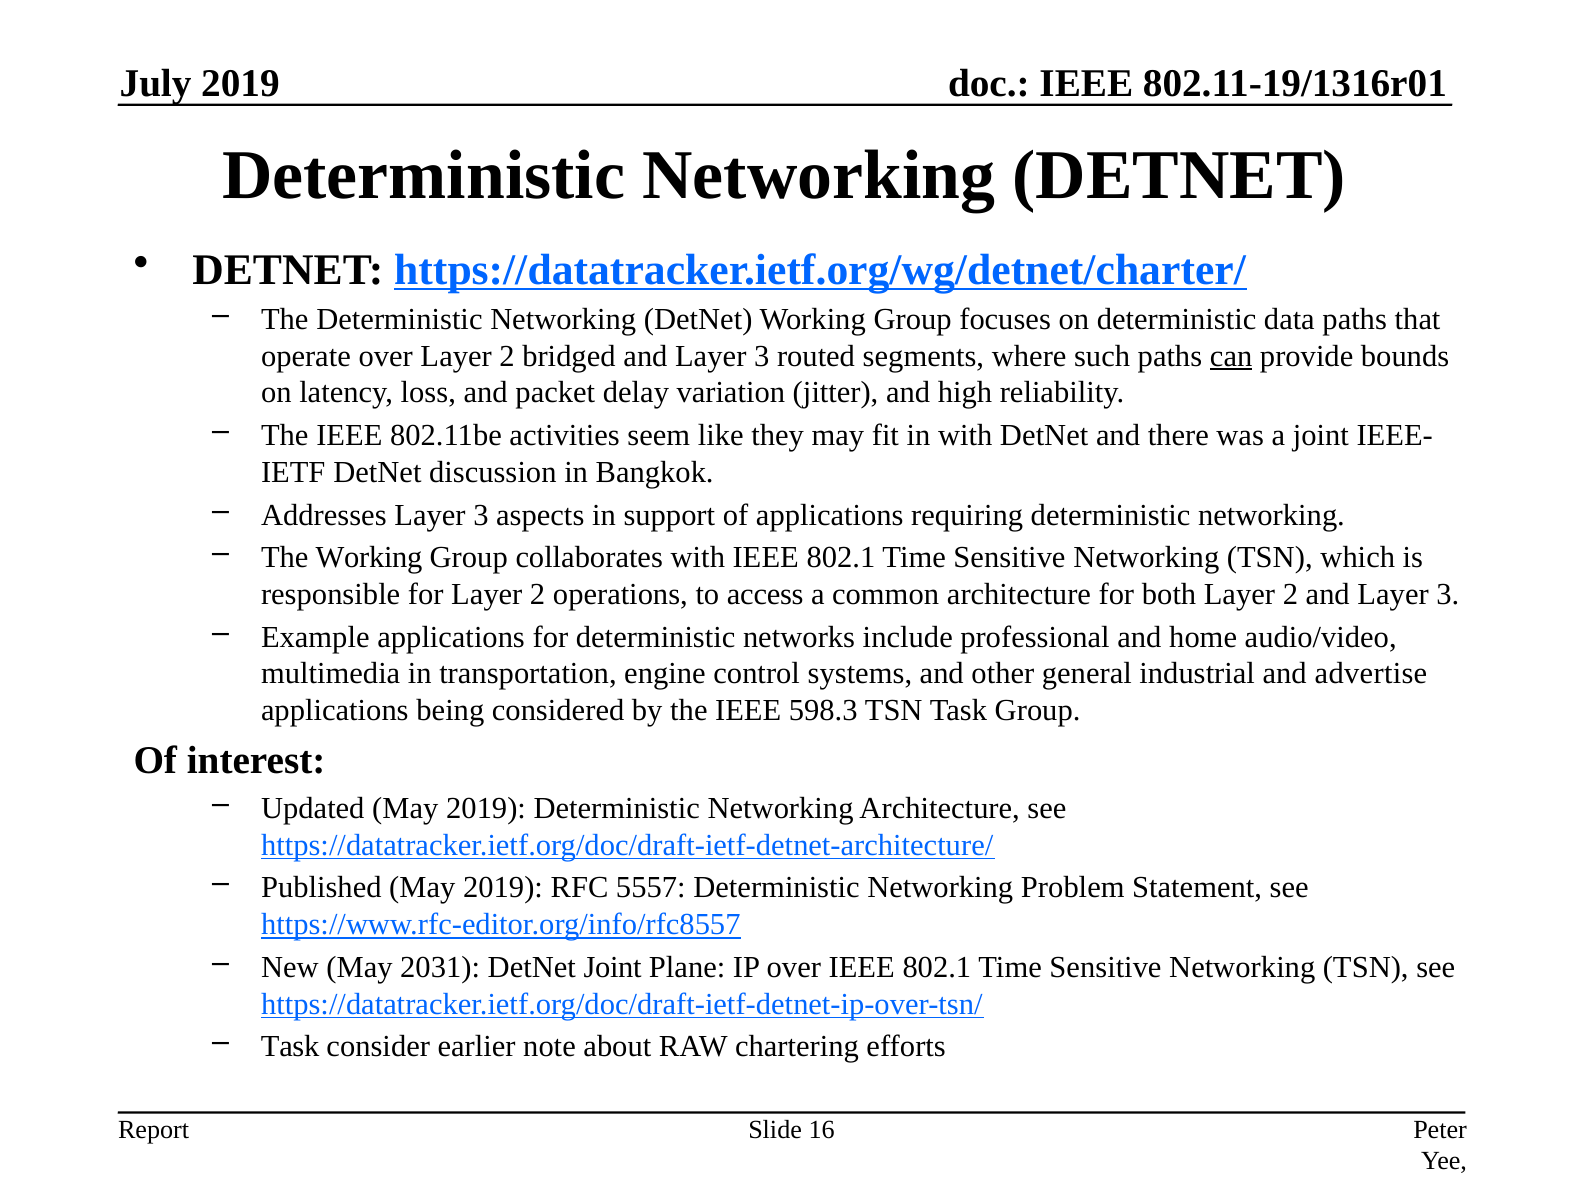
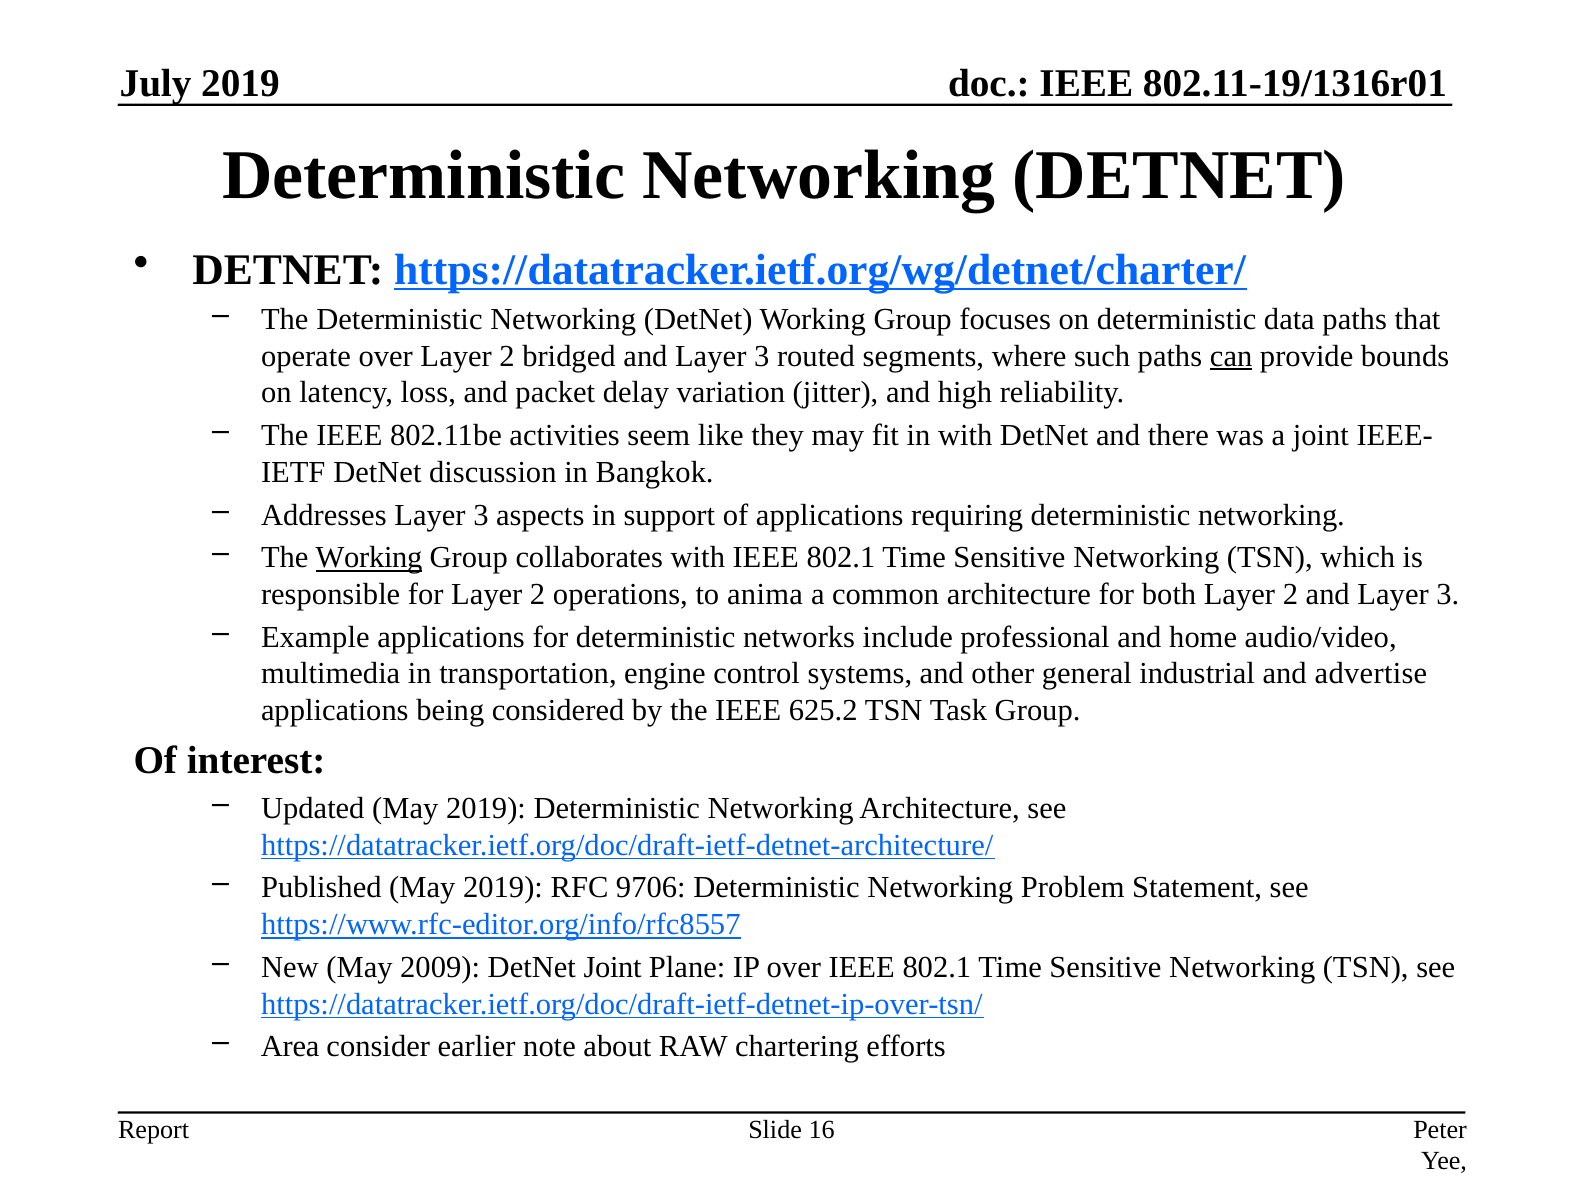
Working at (369, 558) underline: none -> present
access: access -> anima
598.3: 598.3 -> 625.2
5557: 5557 -> 9706
2031: 2031 -> 2009
Task at (290, 1046): Task -> Area
